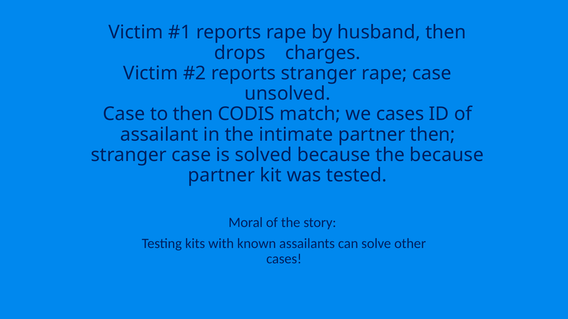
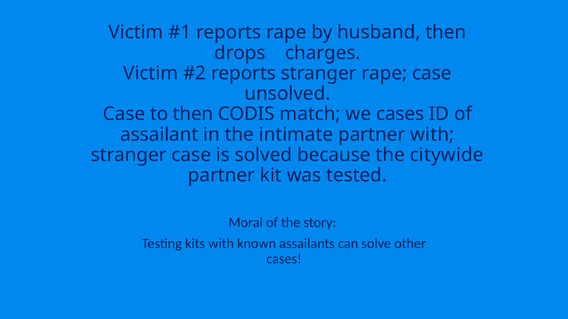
partner then: then -> with
the because: because -> citywide
